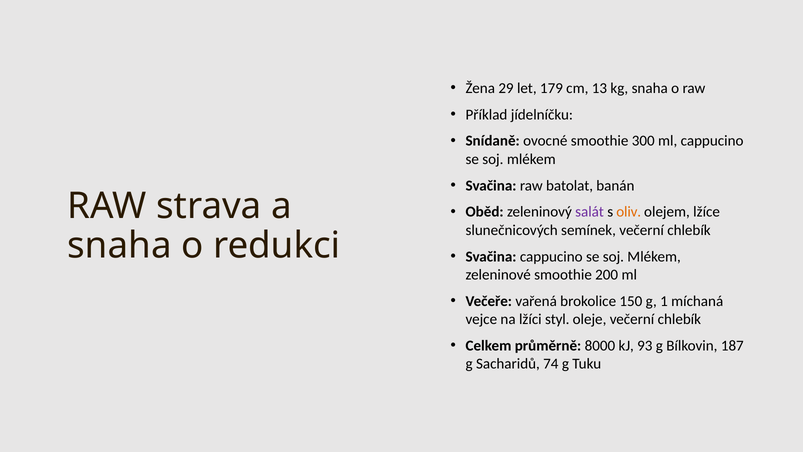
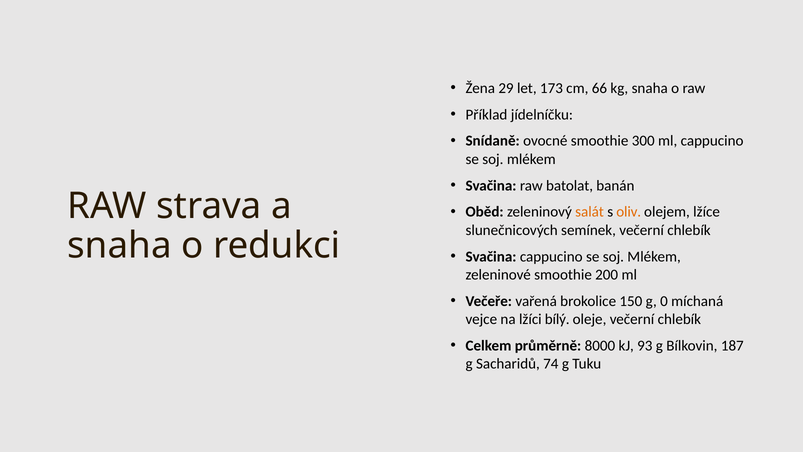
179: 179 -> 173
13: 13 -> 66
salát colour: purple -> orange
1: 1 -> 0
styl: styl -> bílý
